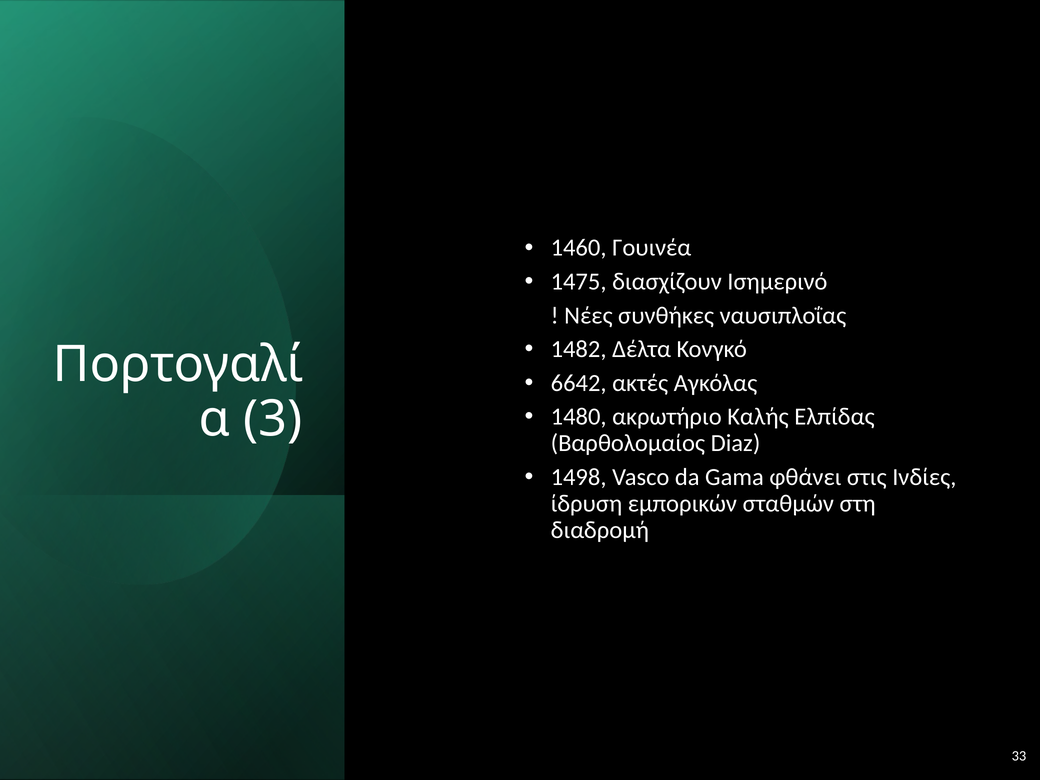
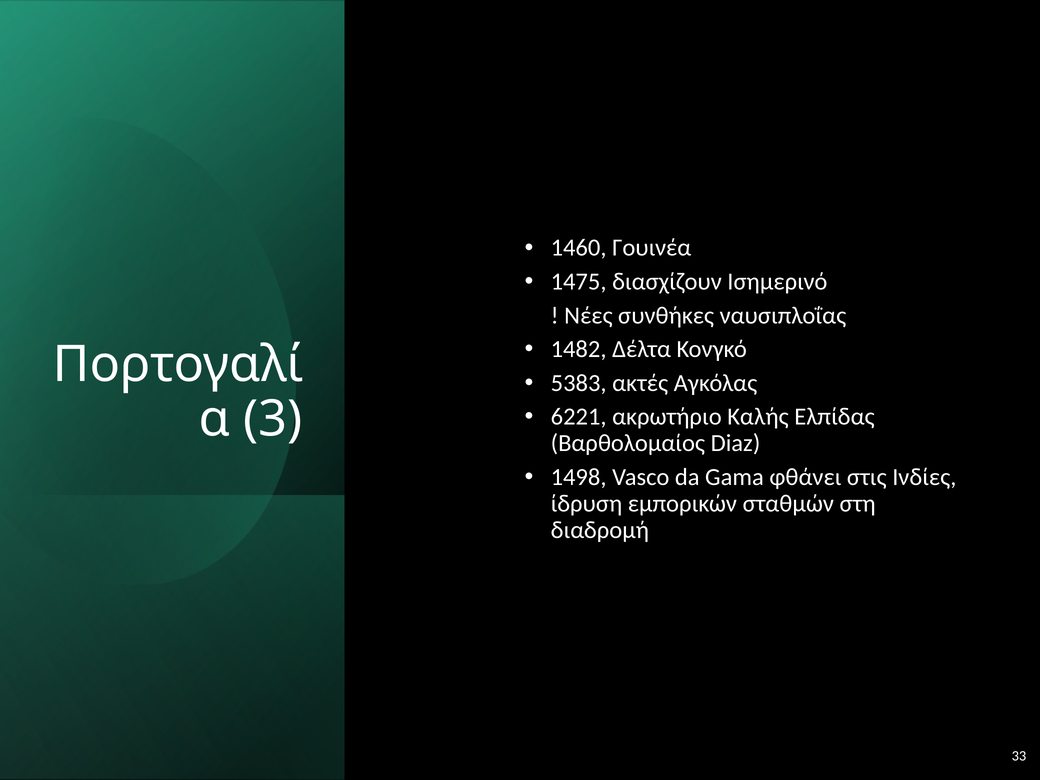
6642: 6642 -> 5383
1480: 1480 -> 6221
